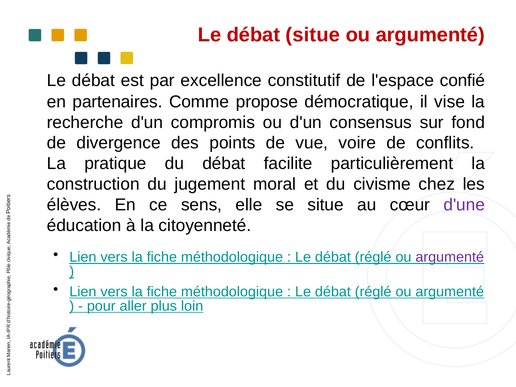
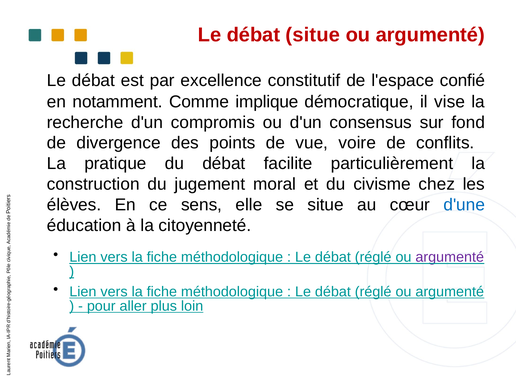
partenaires: partenaires -> notamment
propose: propose -> implique
d'une colour: purple -> blue
